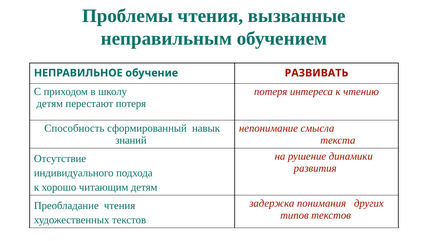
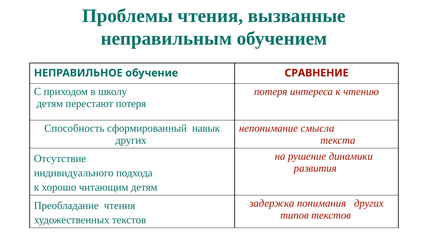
РАЗВИВАТЬ: РАЗВИВАТЬ -> СРАВНЕНИЕ
знаний at (131, 140): знаний -> других
